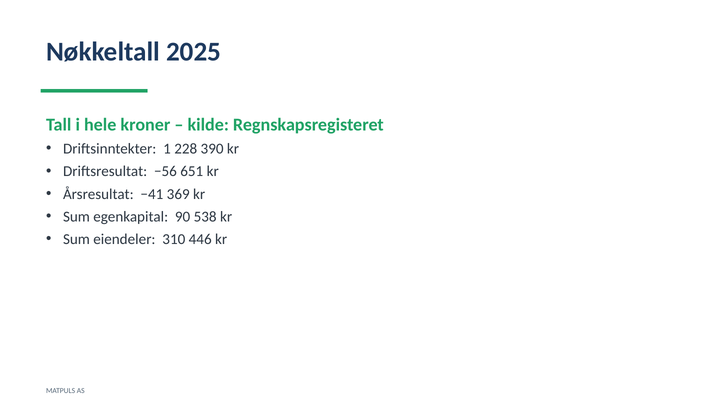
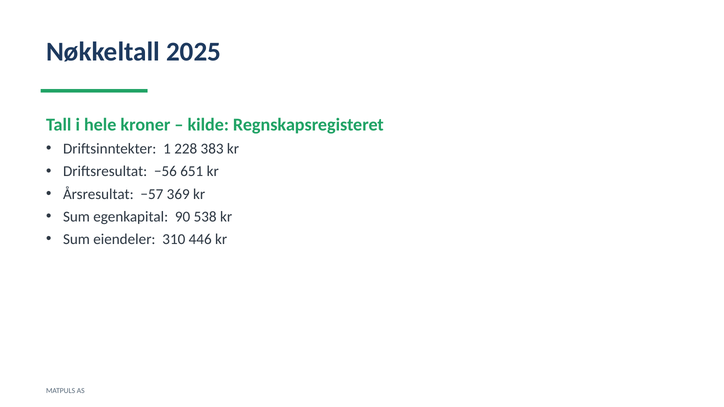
390: 390 -> 383
−41: −41 -> −57
